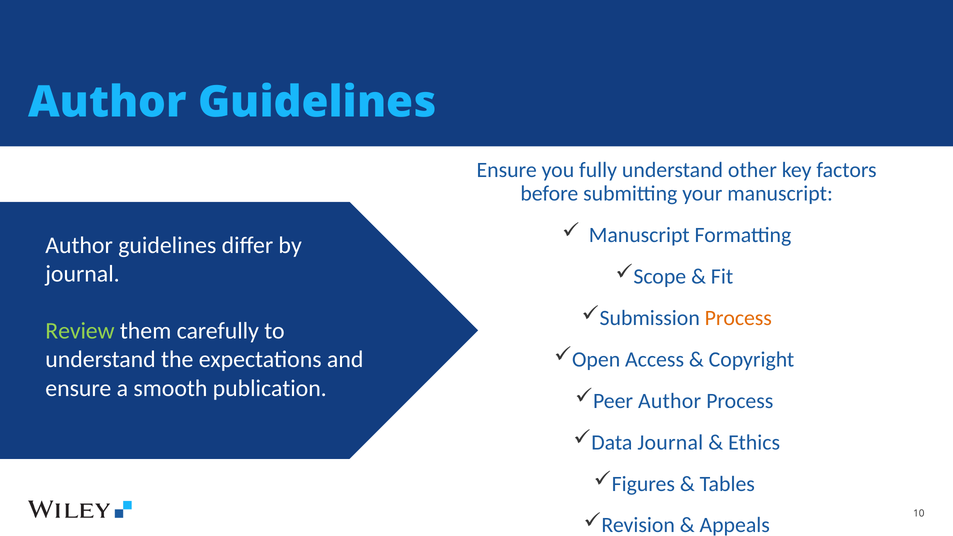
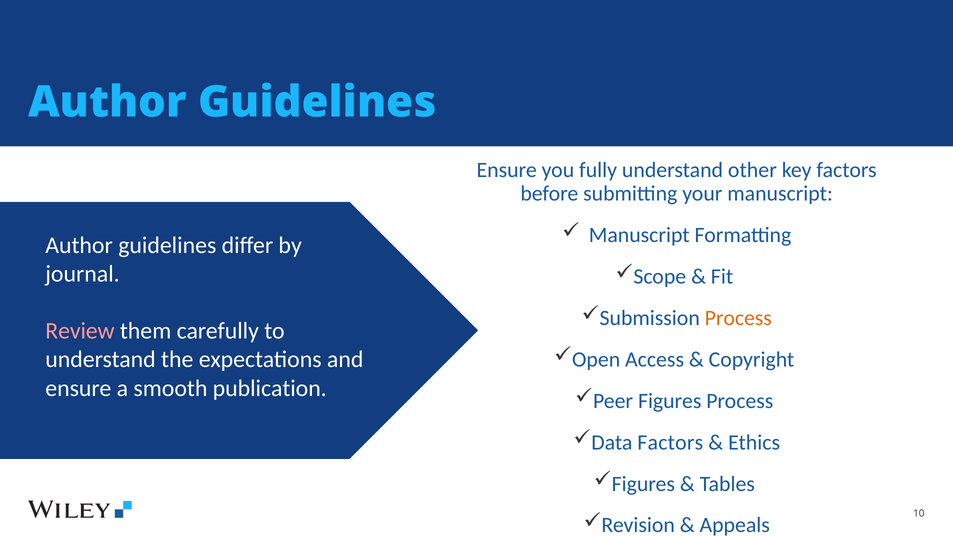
Review colour: light green -> pink
Peer Author: Author -> Figures
Data Journal: Journal -> Factors
